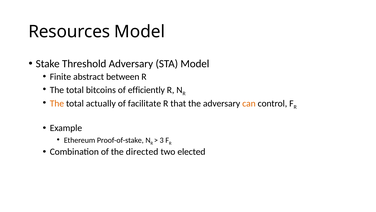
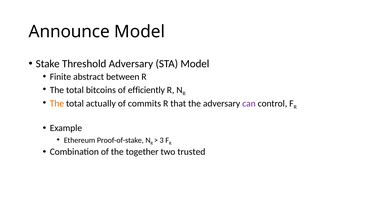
Resources: Resources -> Announce
facilitate: facilitate -> commits
can colour: orange -> purple
directed: directed -> together
elected: elected -> trusted
